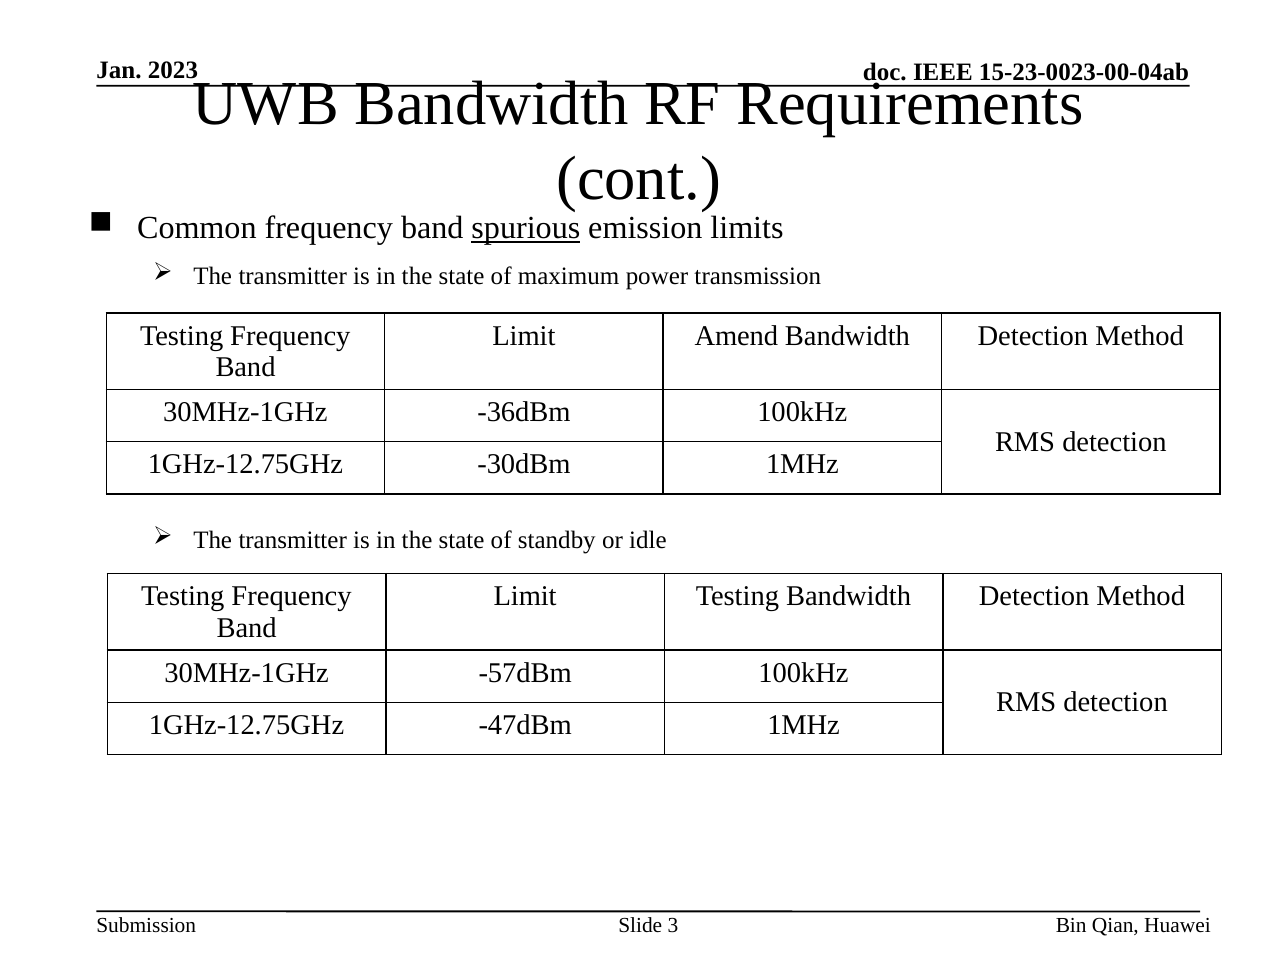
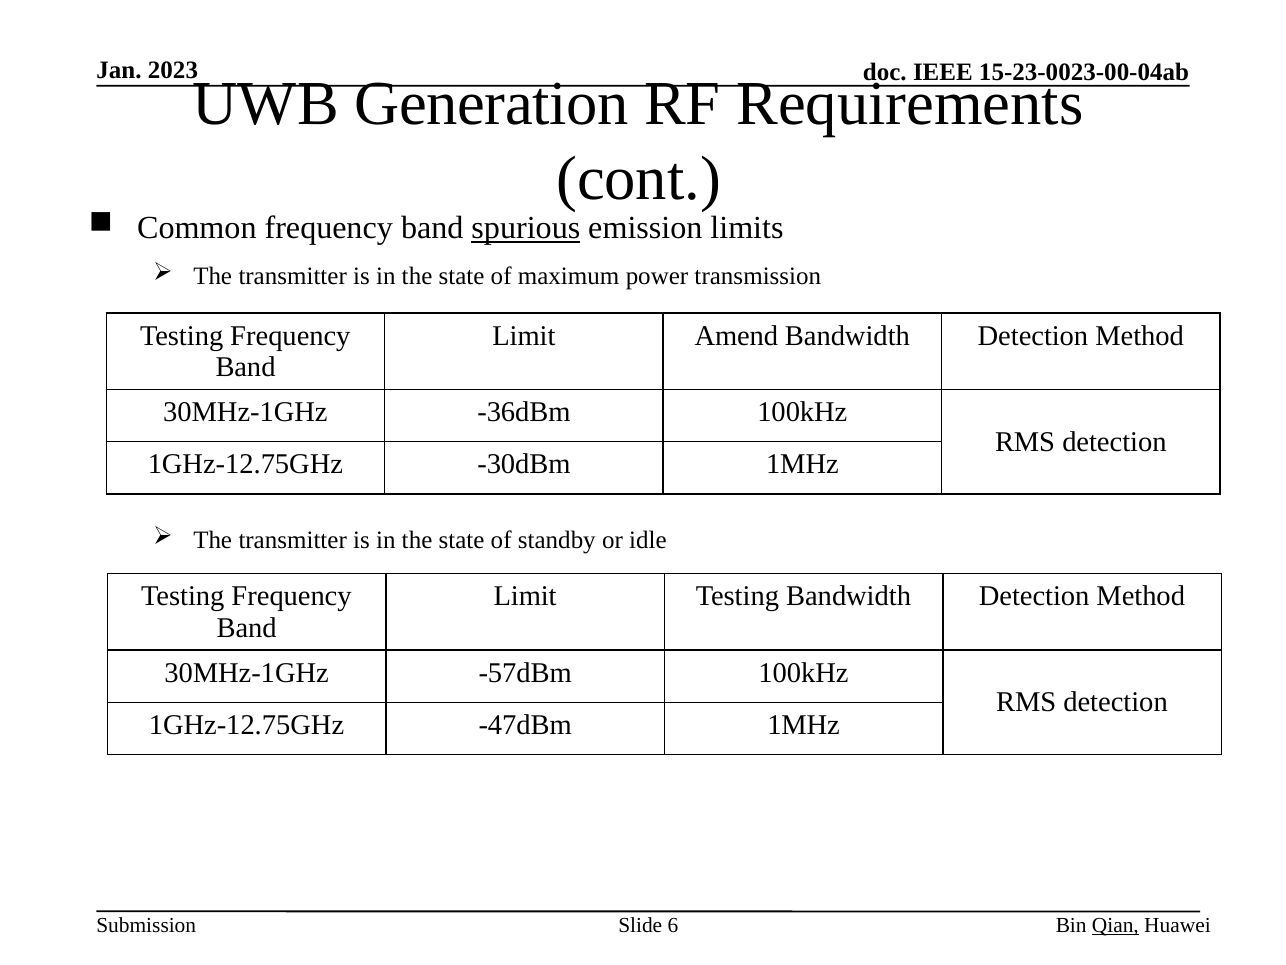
UWB Bandwidth: Bandwidth -> Generation
Qian underline: none -> present
3: 3 -> 6
